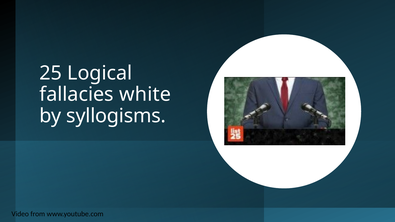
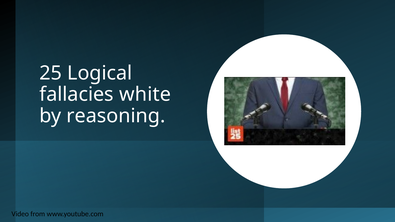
syllogisms: syllogisms -> reasoning
